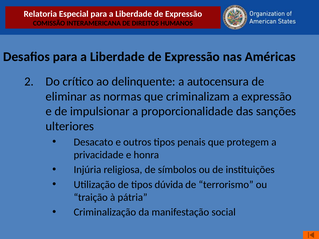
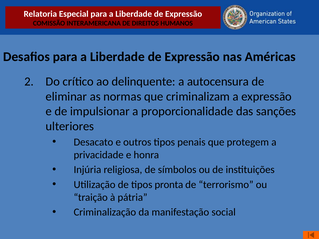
dúvida: dúvida -> pronta
